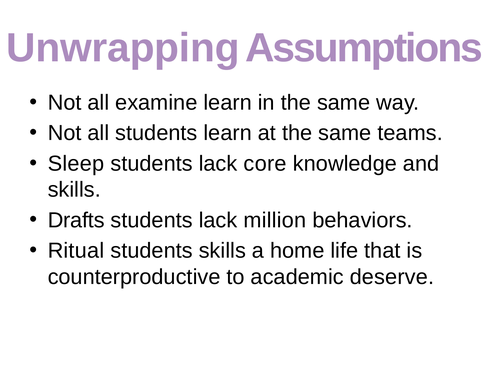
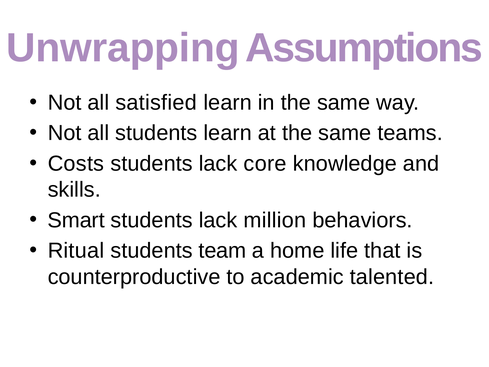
examine: examine -> satisfied
Sleep: Sleep -> Costs
Drafts: Drafts -> Smart
students skills: skills -> team
deserve: deserve -> talented
